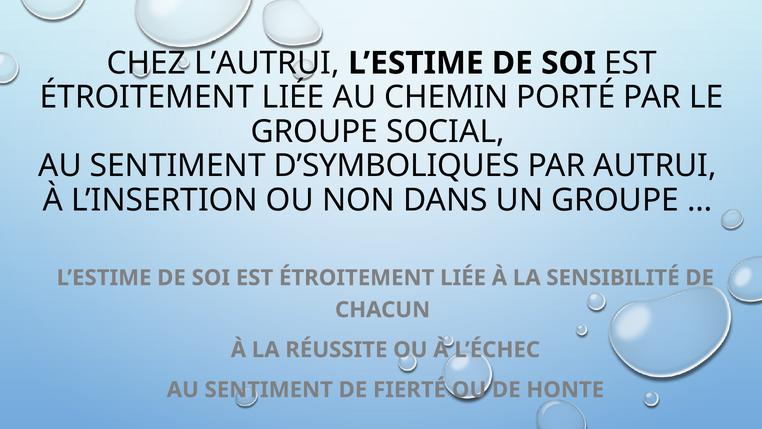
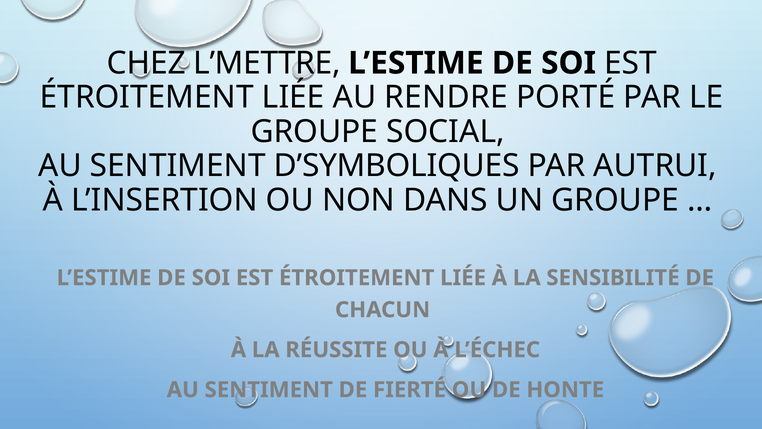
L’AUTRUI: L’AUTRUI -> L’METTRE
CHEMIN: CHEMIN -> RENDRE
